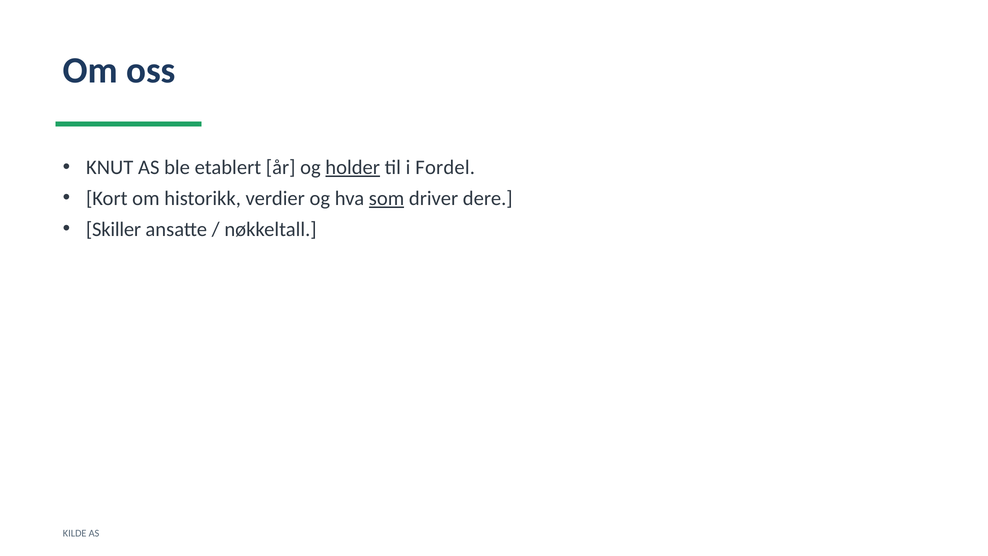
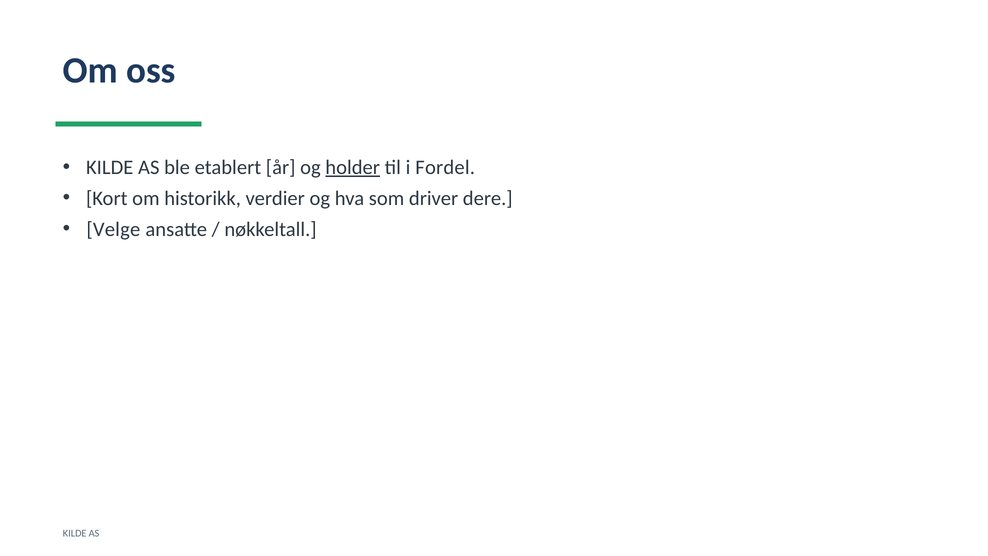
KNUT at (110, 167): KNUT -> KILDE
som underline: present -> none
Skiller: Skiller -> Velge
